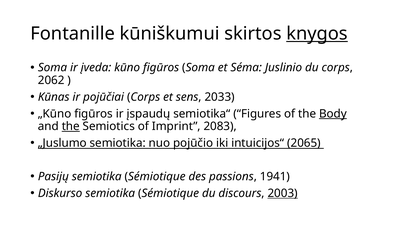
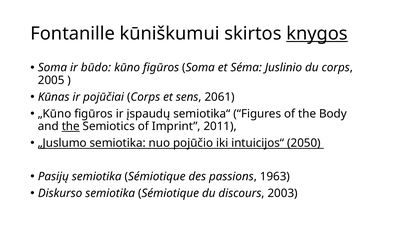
įveda: įveda -> būdo
2062: 2062 -> 2005
2033: 2033 -> 2061
Body underline: present -> none
2083: 2083 -> 2011
2065: 2065 -> 2050
1941: 1941 -> 1963
2003 underline: present -> none
